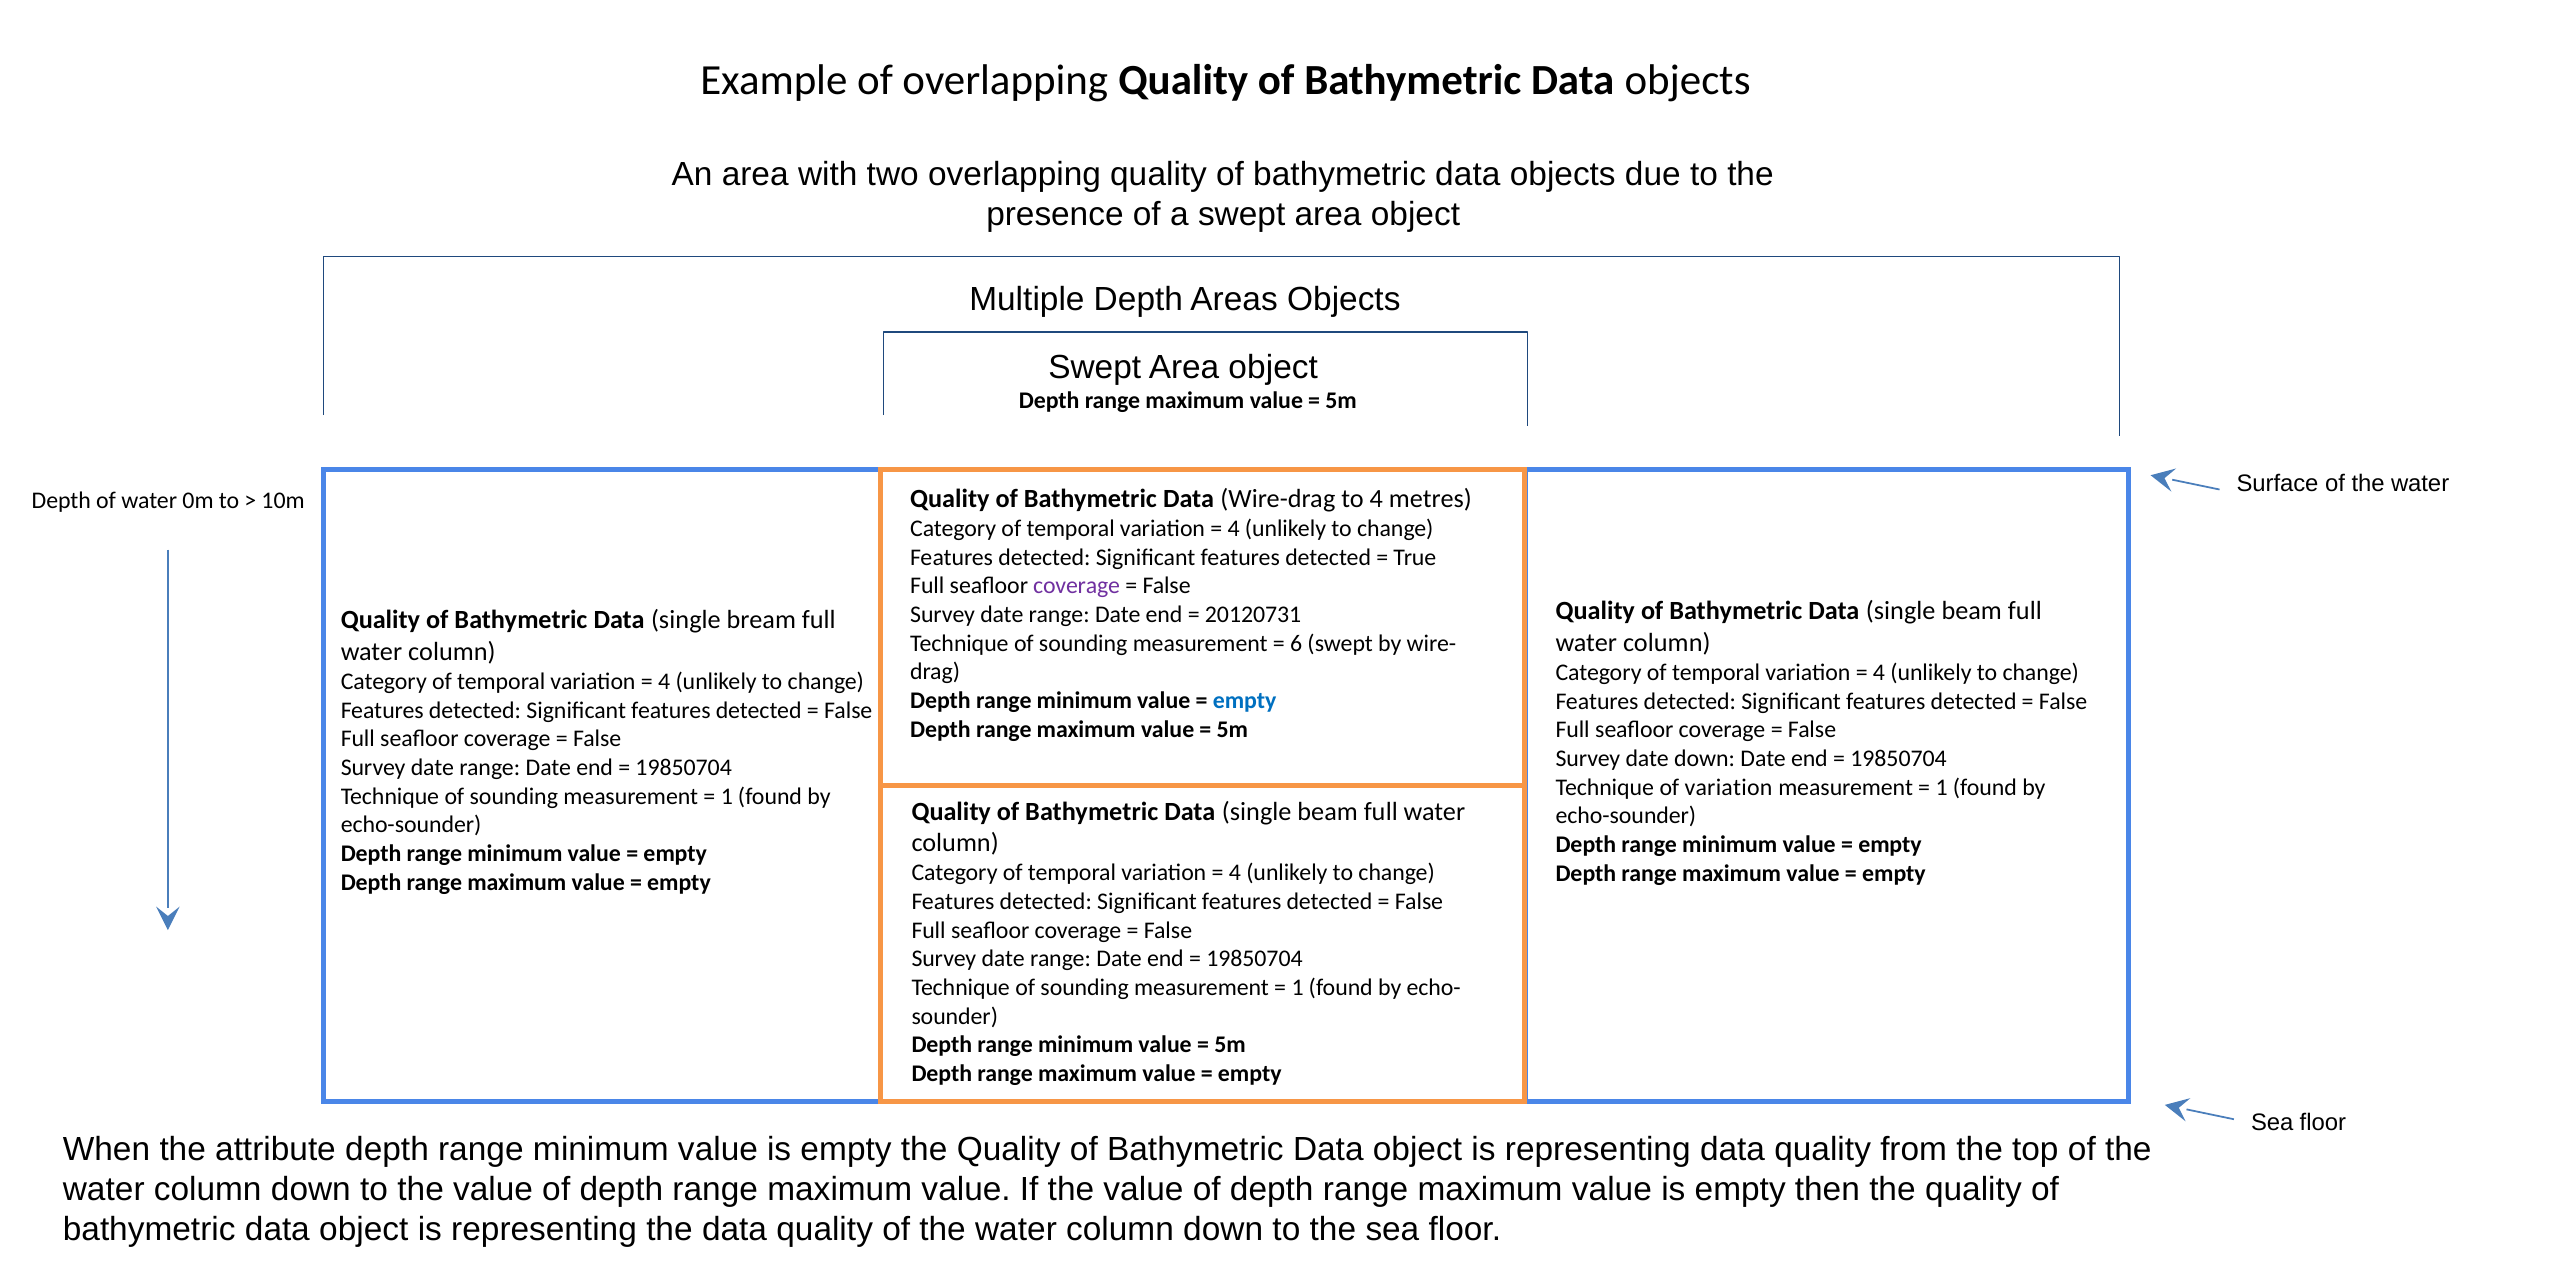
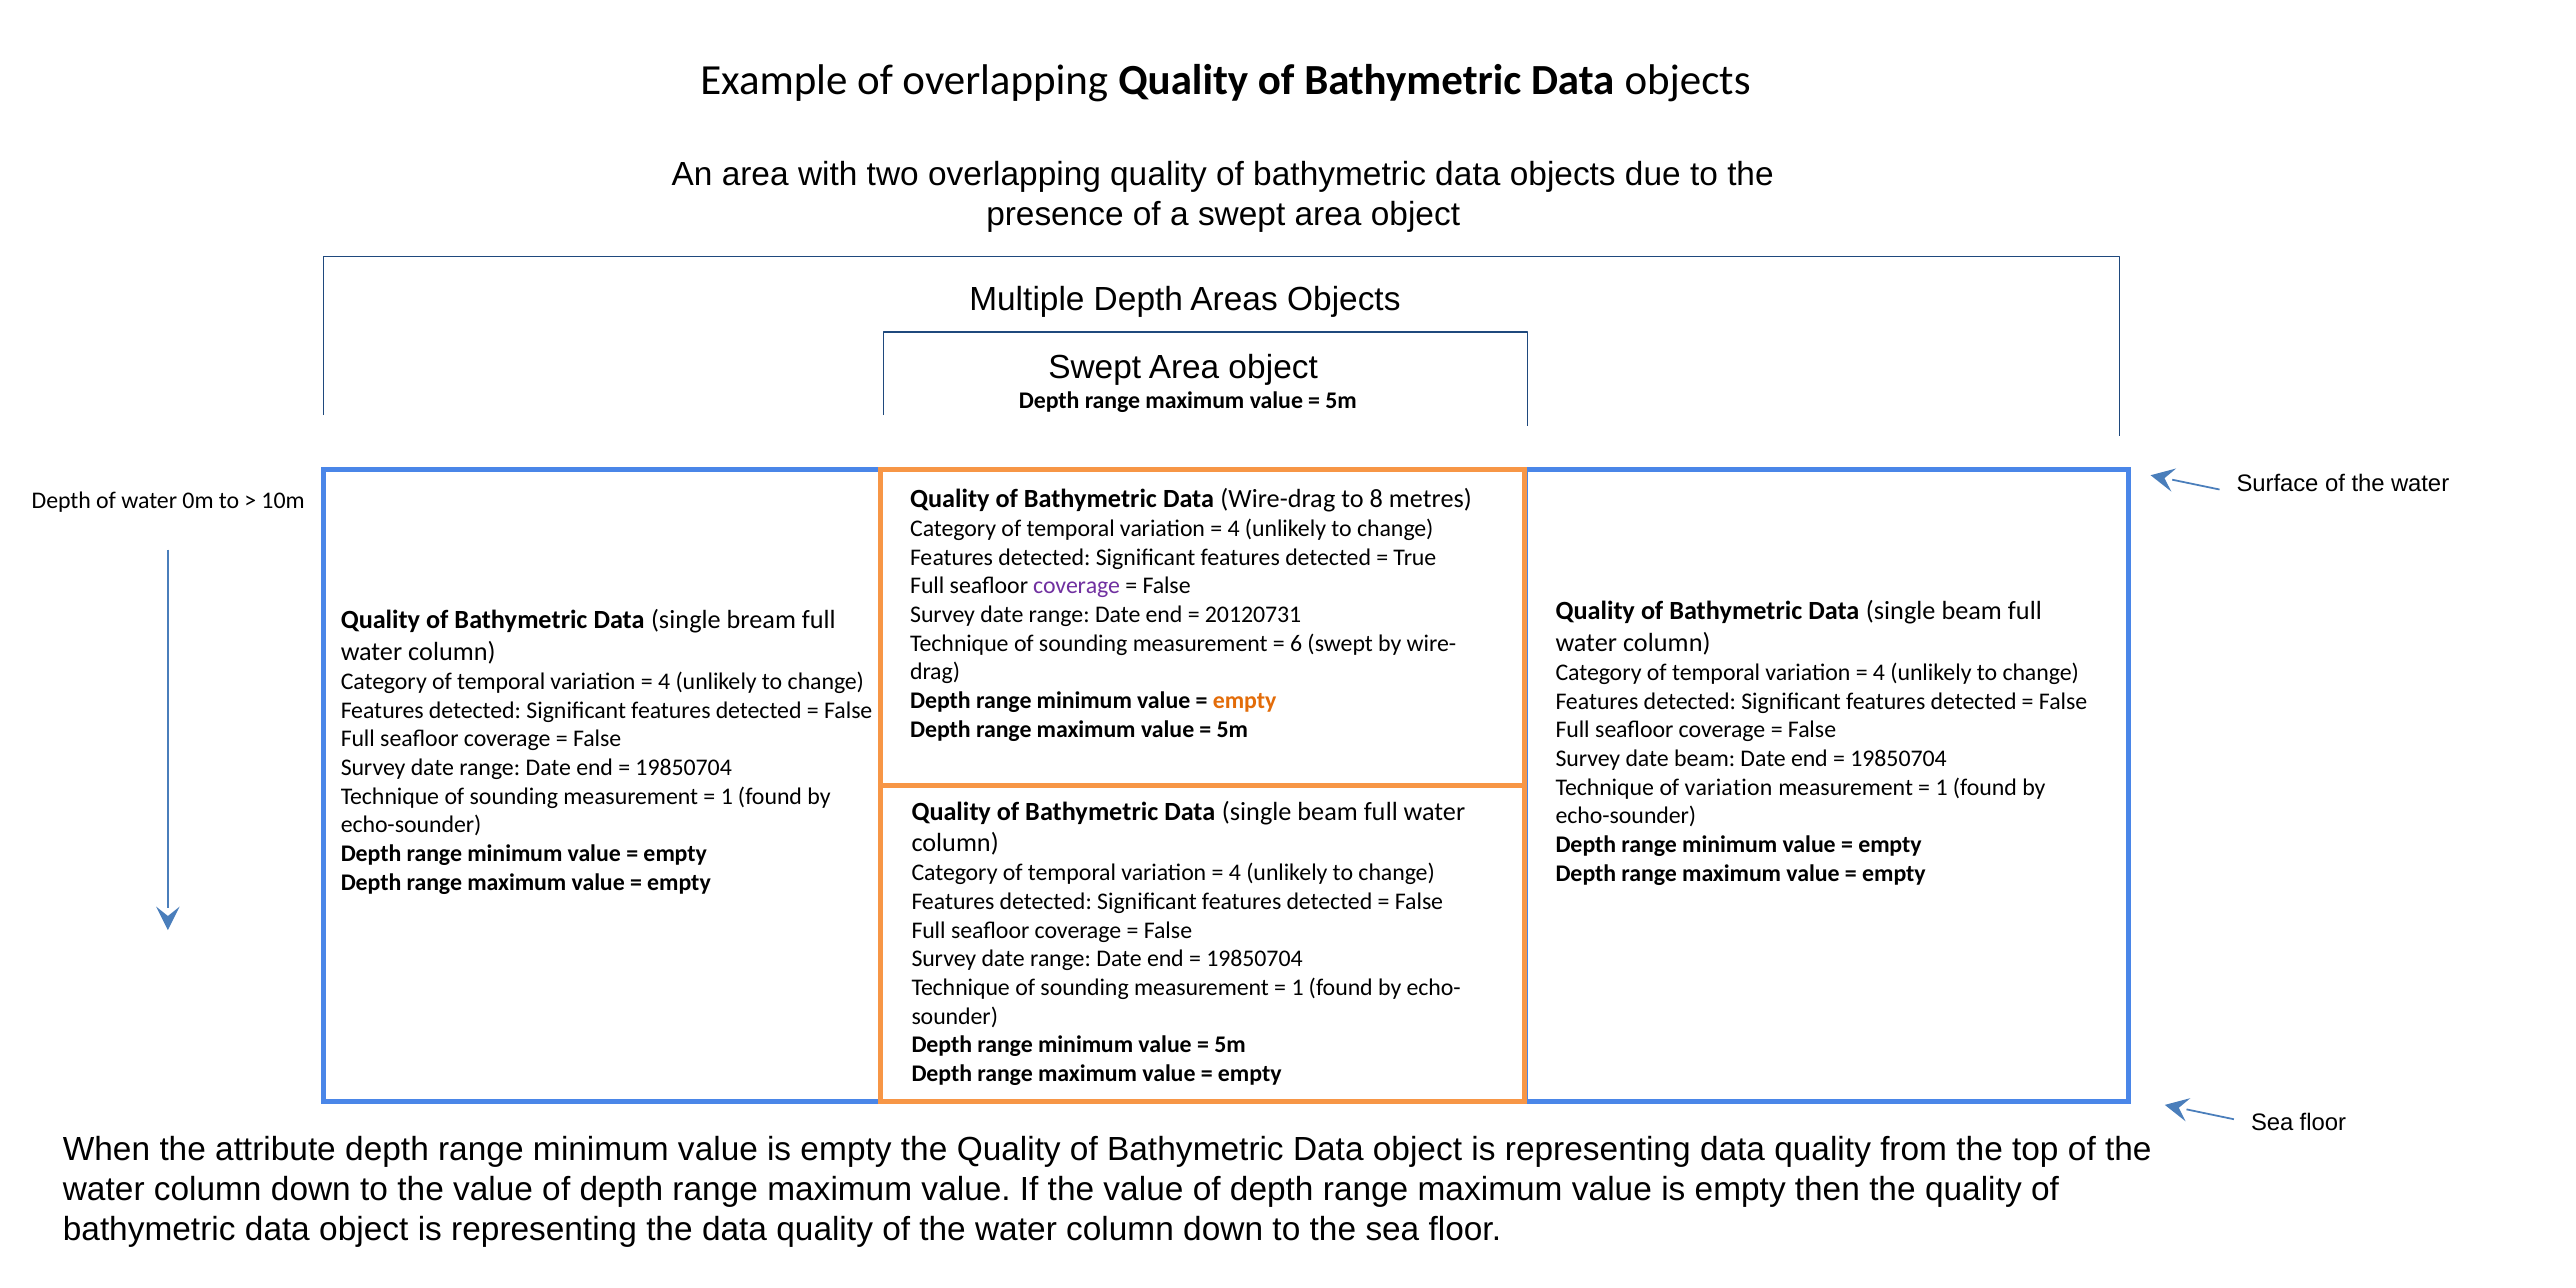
to 4: 4 -> 8
empty at (1245, 701) colour: blue -> orange
date down: down -> beam
